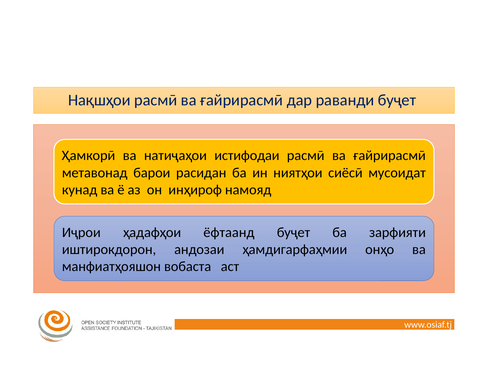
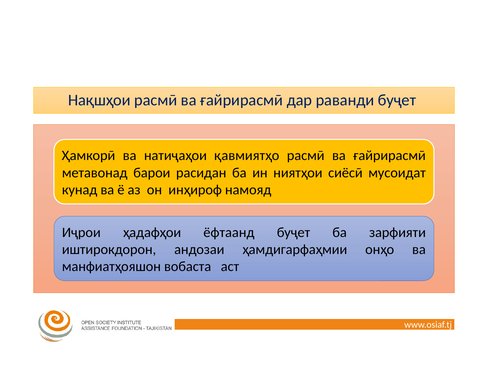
истифодаи: истифодаи -> қавмиятҳо
